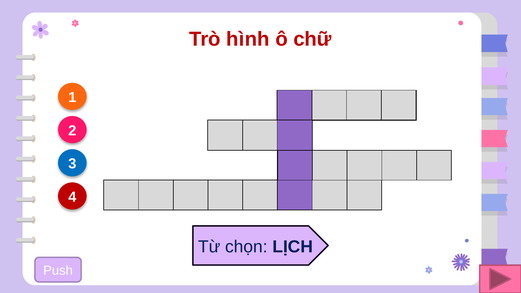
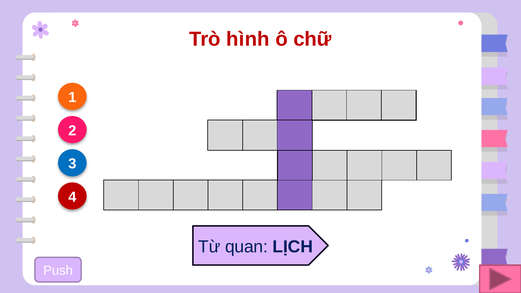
chọn: chọn -> quan
